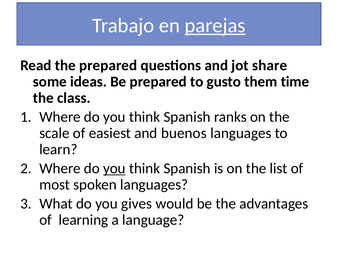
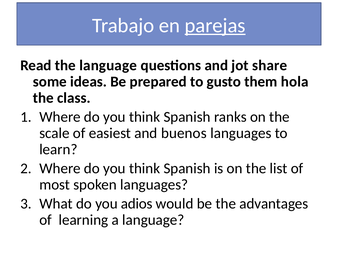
the prepared: prepared -> language
time: time -> hola
you at (114, 168) underline: present -> none
gives: gives -> adios
